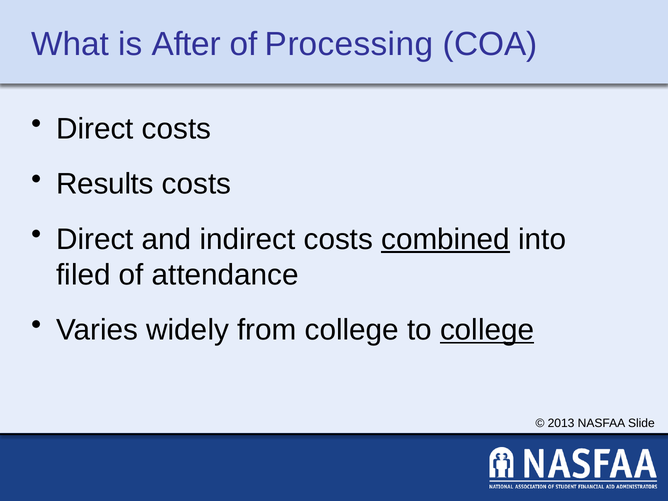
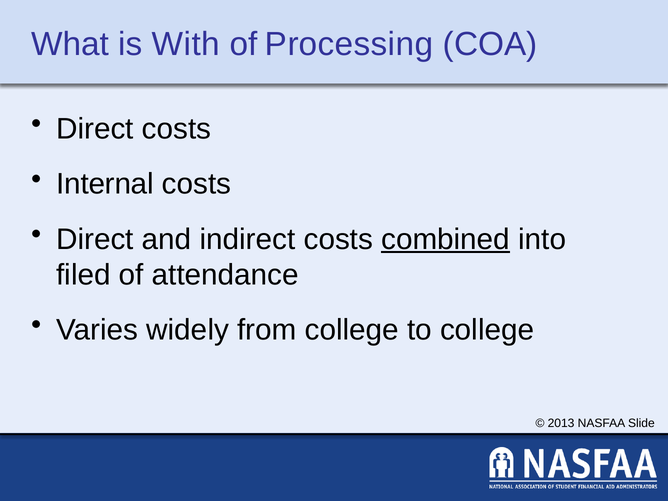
After: After -> With
Results: Results -> Internal
college at (487, 330) underline: present -> none
